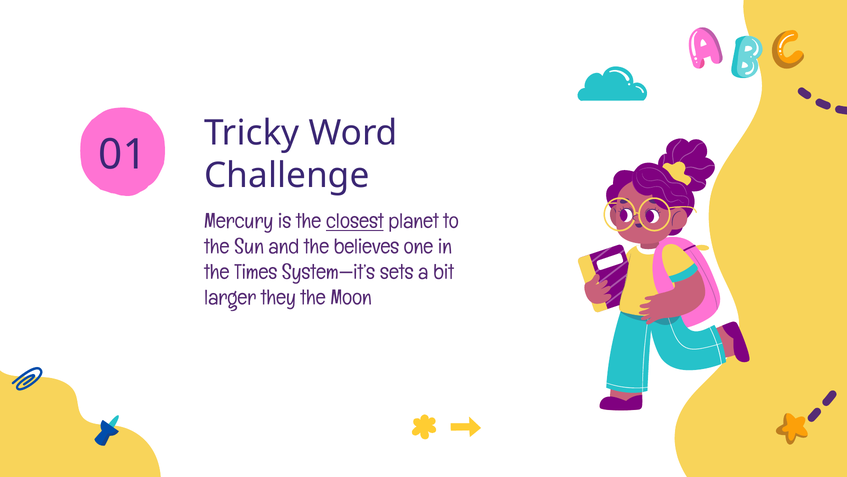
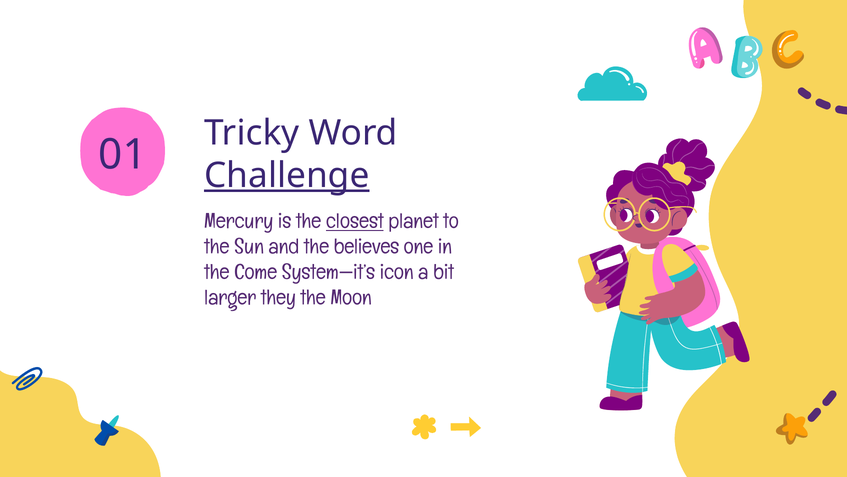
Challenge underline: none -> present
Times: Times -> Come
sets: sets -> icon
